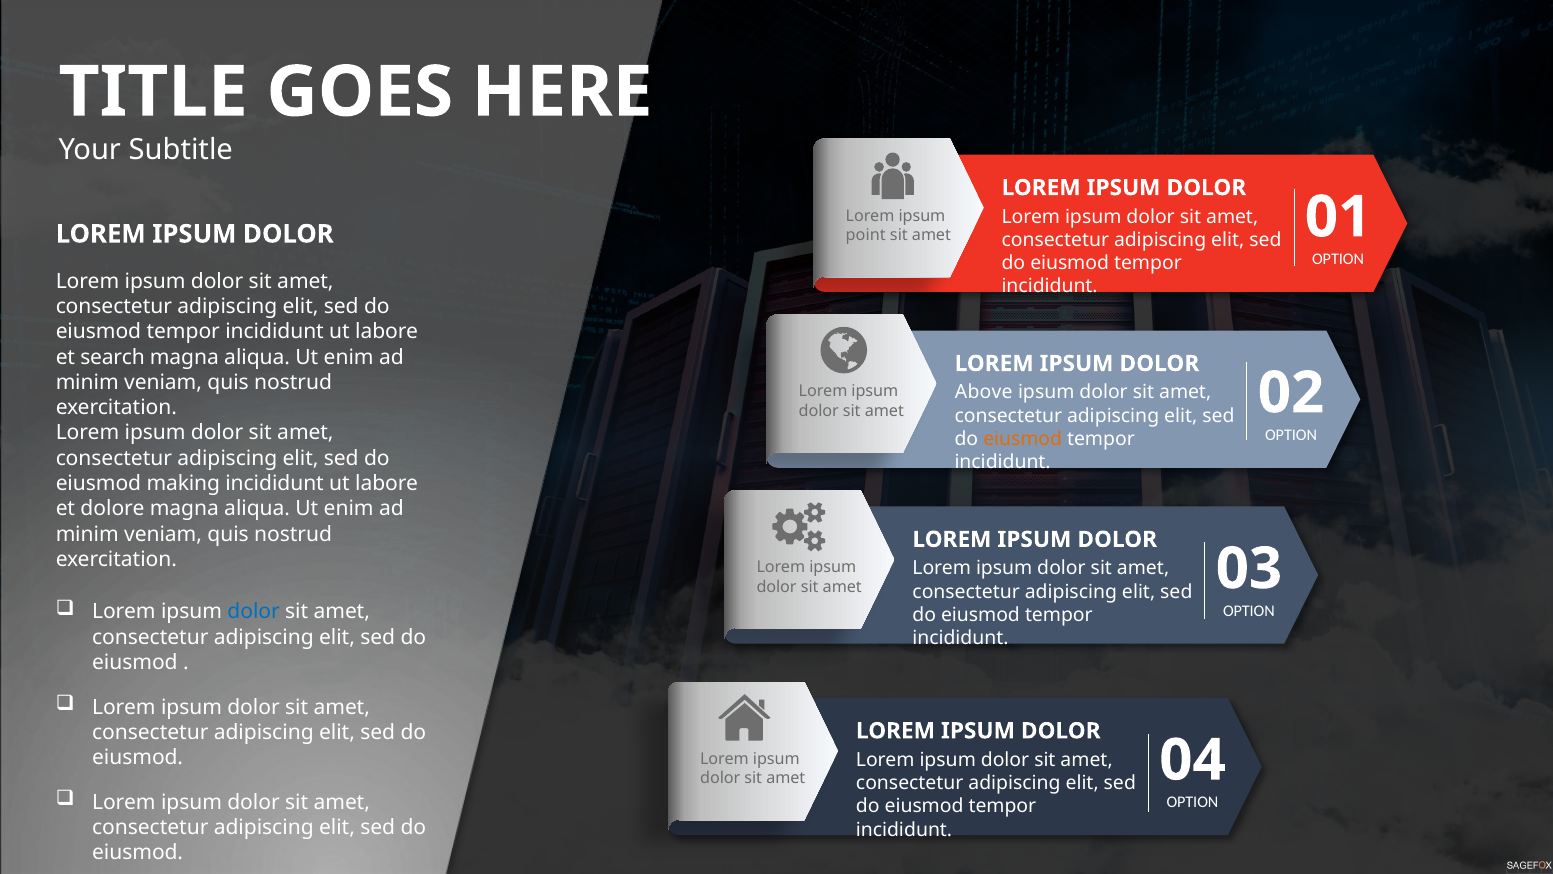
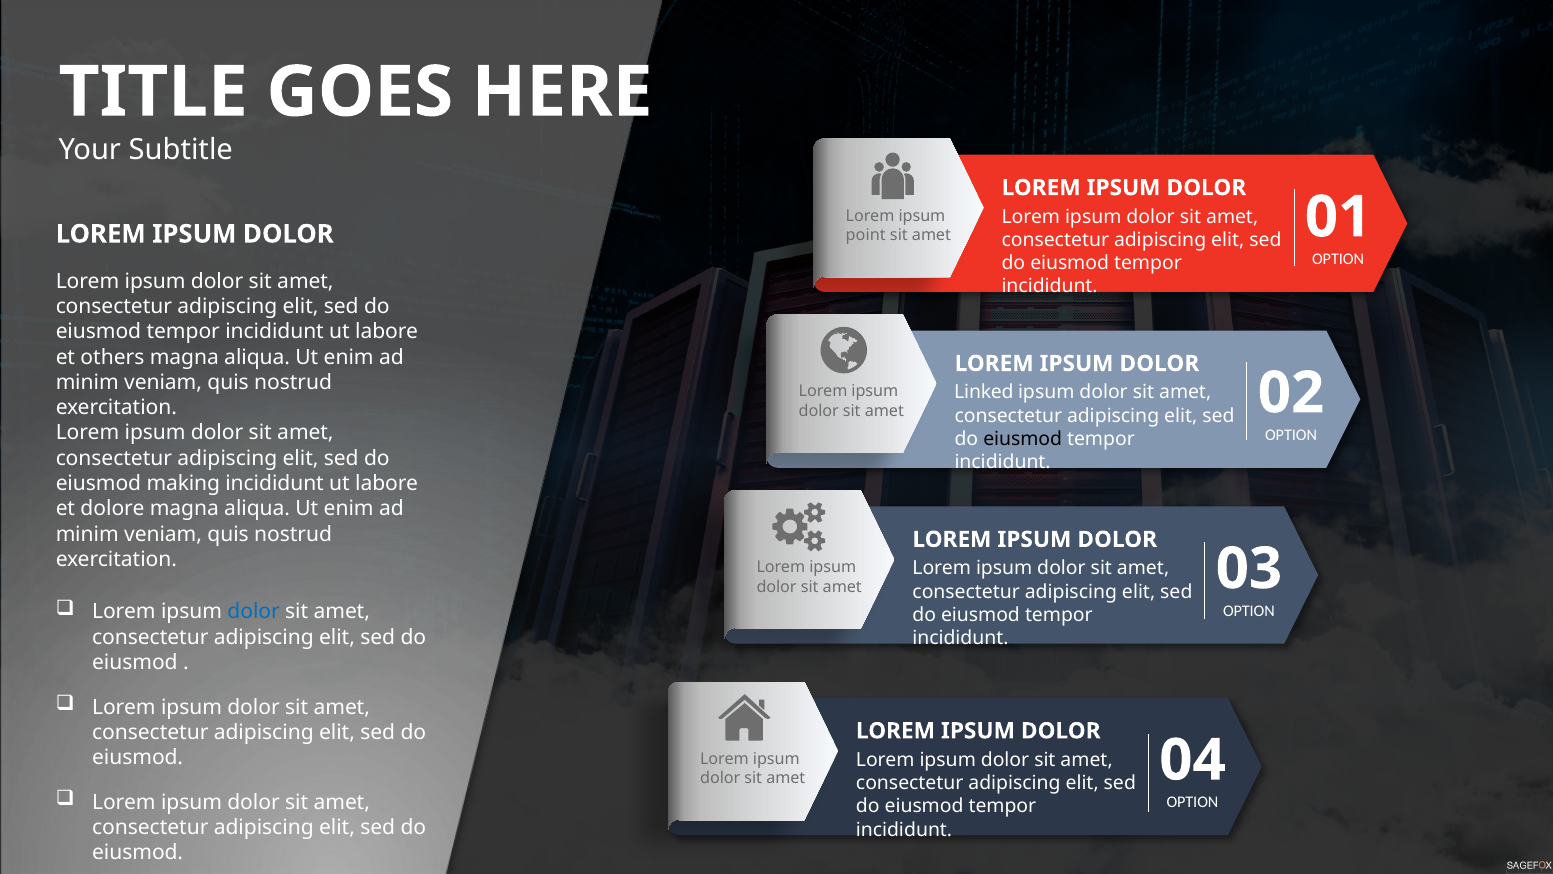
search: search -> others
Above: Above -> Linked
eiusmod at (1023, 439) colour: orange -> black
